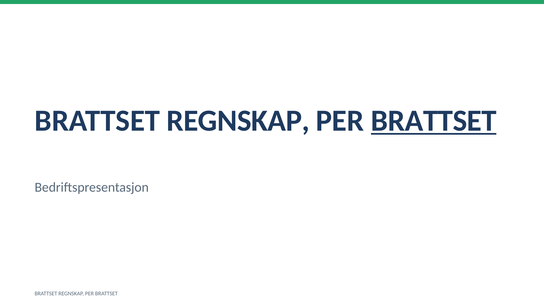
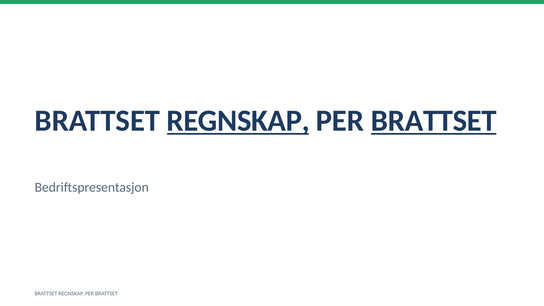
REGNSKAP at (238, 121) underline: none -> present
